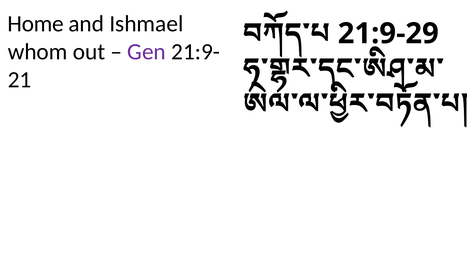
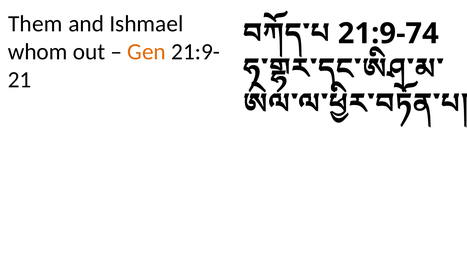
Home: Home -> Them
Gen colour: purple -> orange
21:9-29: 21:9-29 -> 21:9-74
